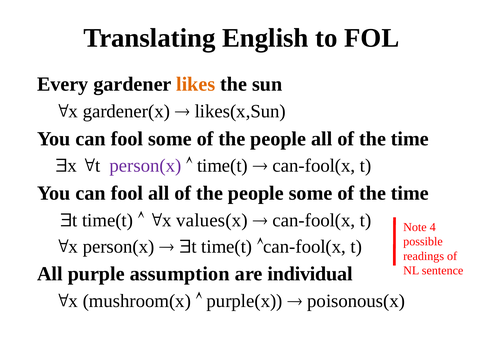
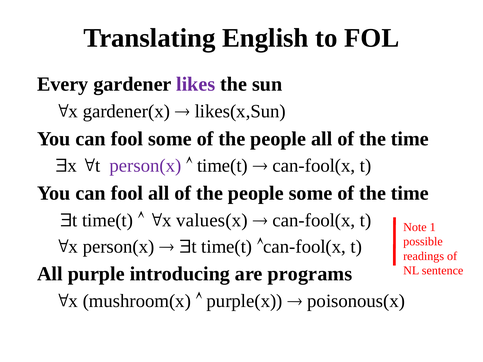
likes colour: orange -> purple
4: 4 -> 1
assumption: assumption -> introducing
individual: individual -> programs
